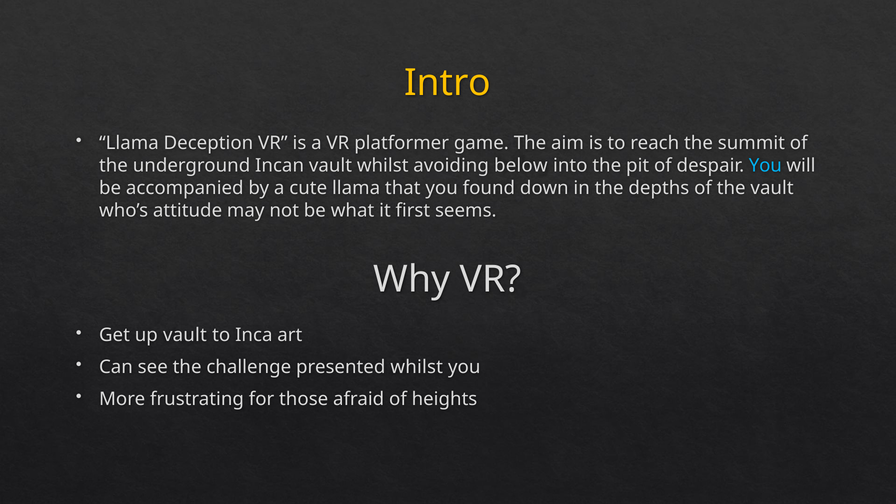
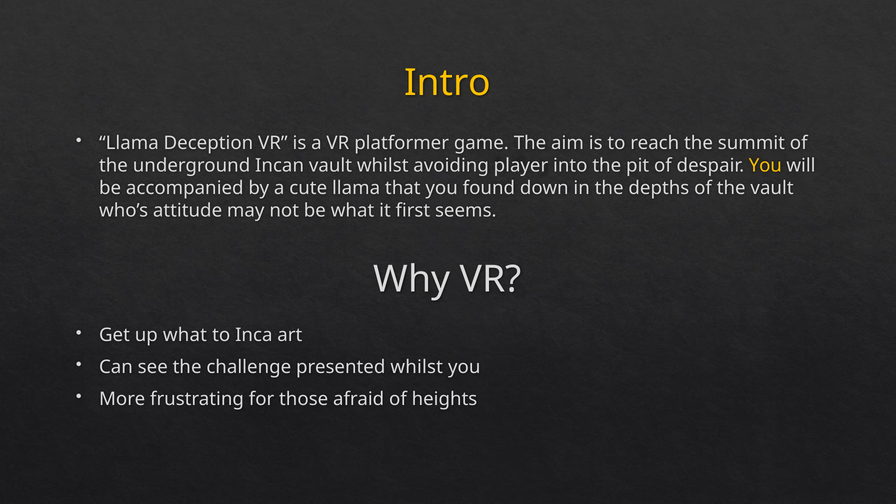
below: below -> player
You at (765, 166) colour: light blue -> yellow
up vault: vault -> what
